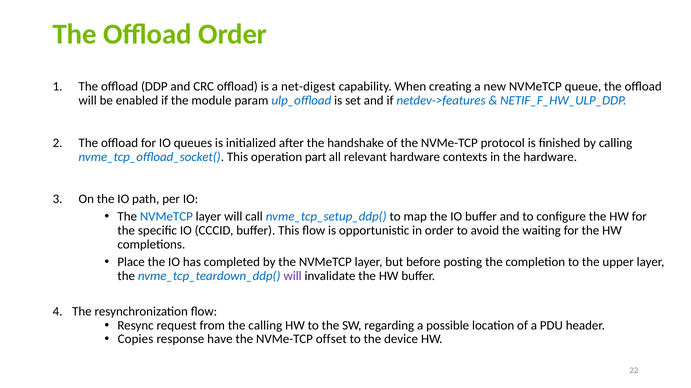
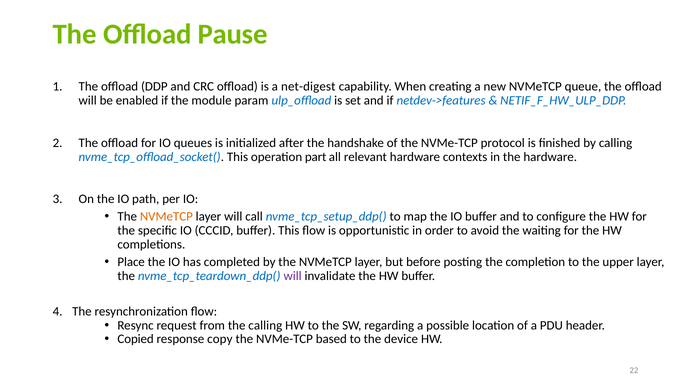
Offload Order: Order -> Pause
NVMeTCP at (166, 217) colour: blue -> orange
Copies: Copies -> Copied
have: have -> copy
offset: offset -> based
